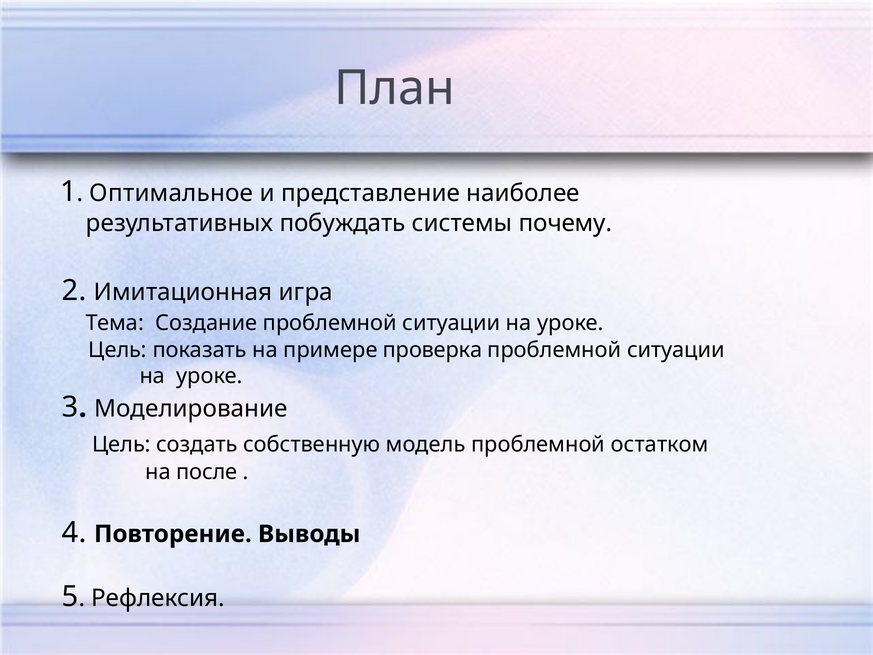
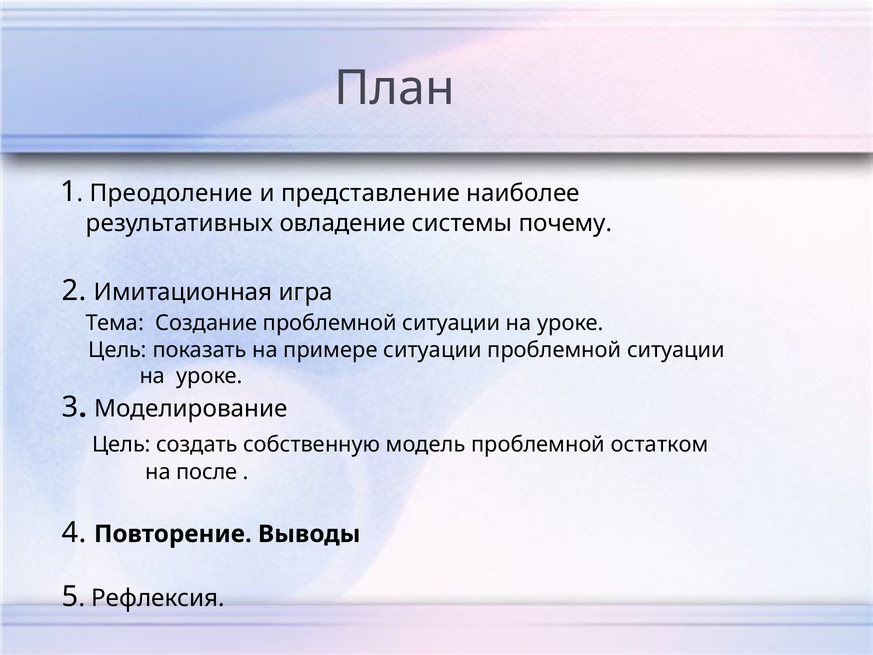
Оптимальное: Оптимальное -> Преодоление
побуждать: побуждать -> овладение
примере проверка: проверка -> ситуации
